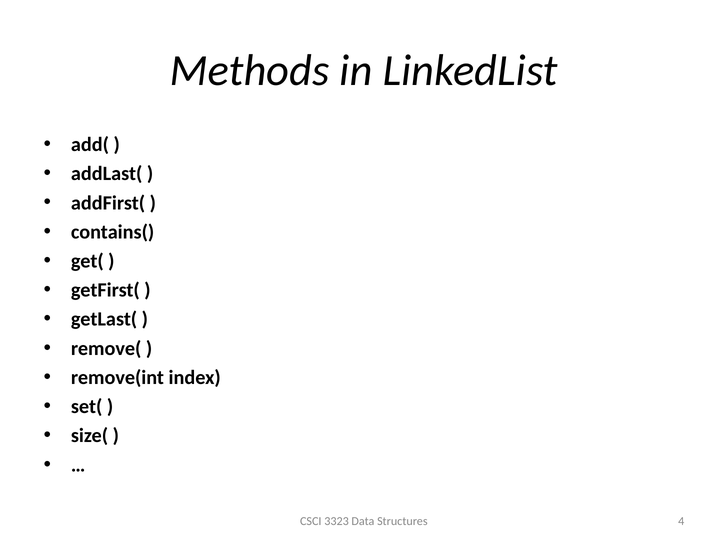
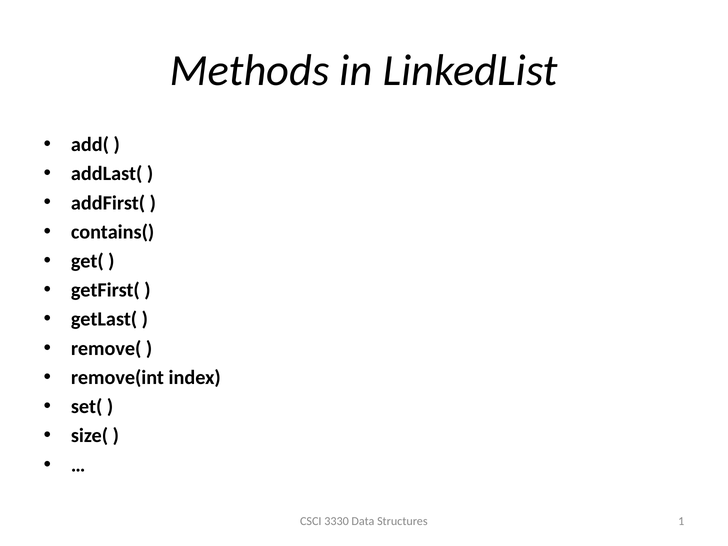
3323: 3323 -> 3330
4: 4 -> 1
